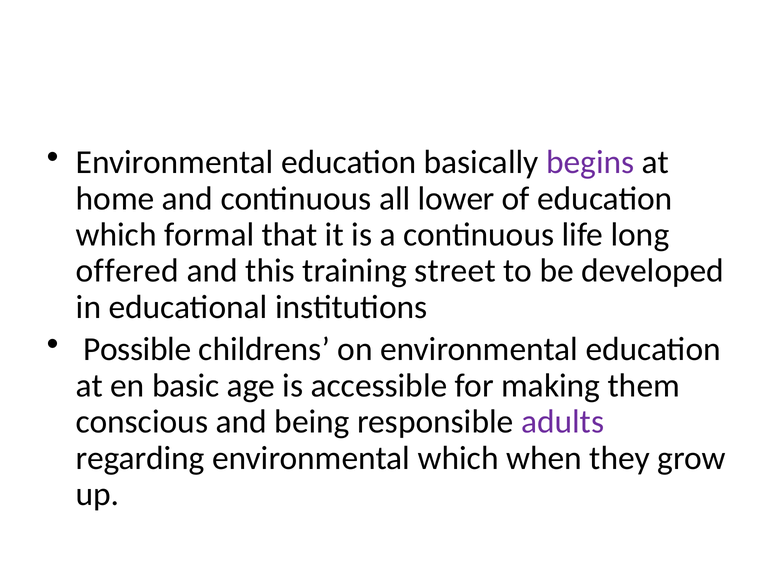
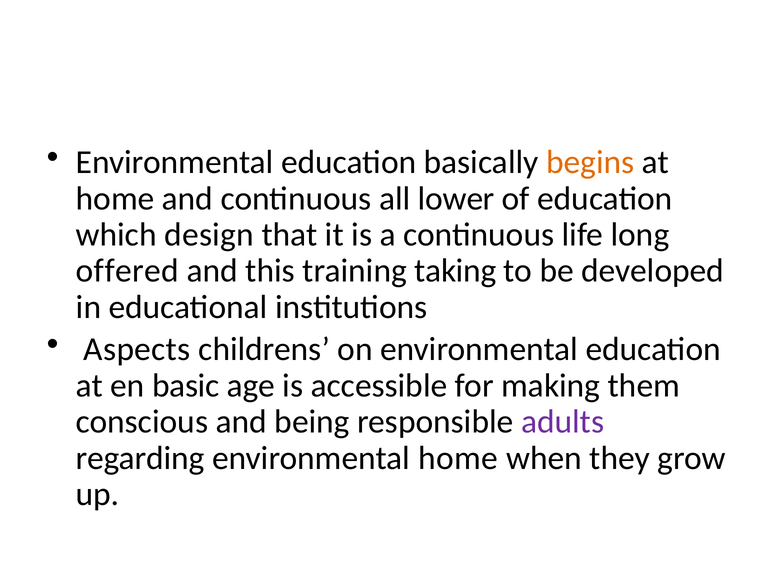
begins colour: purple -> orange
formal: formal -> design
street: street -> taking
Possible: Possible -> Aspects
environmental which: which -> home
